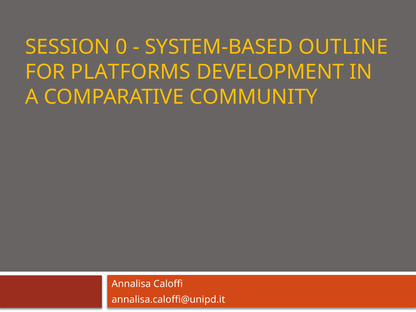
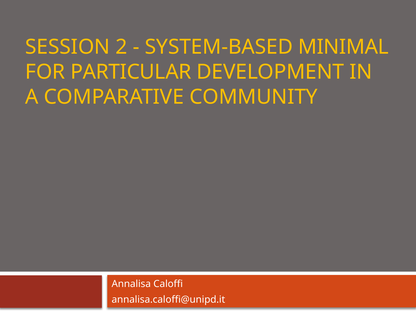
0: 0 -> 2
OUTLINE: OUTLINE -> MINIMAL
PLATFORMS: PLATFORMS -> PARTICULAR
